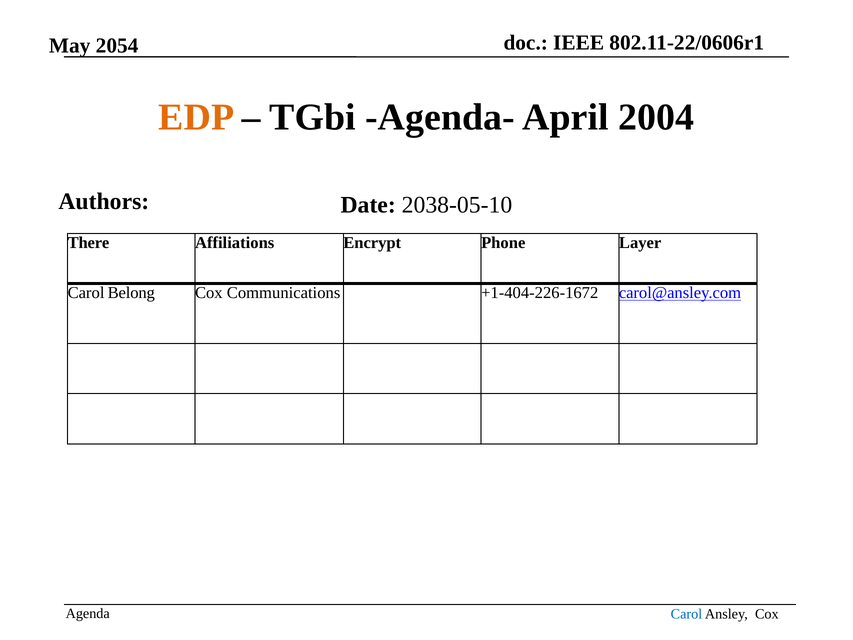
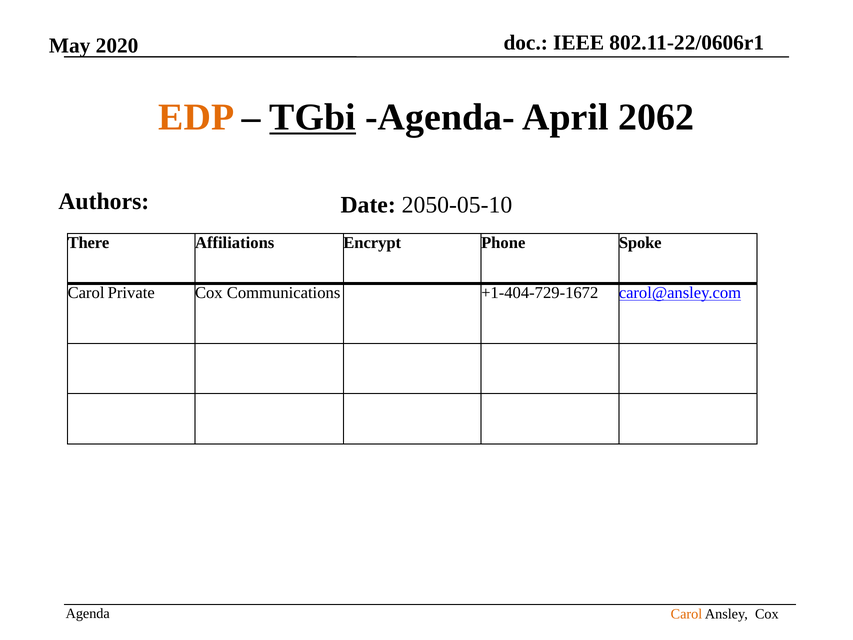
2054: 2054 -> 2020
TGbi underline: none -> present
2004: 2004 -> 2062
2038-05-10: 2038-05-10 -> 2050-05-10
Layer: Layer -> Spoke
Belong: Belong -> Private
+1-404-226-1672: +1-404-226-1672 -> +1-404-729-1672
Carol at (686, 614) colour: blue -> orange
